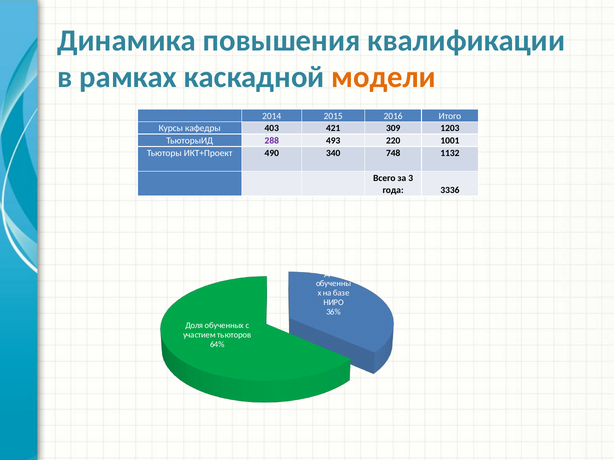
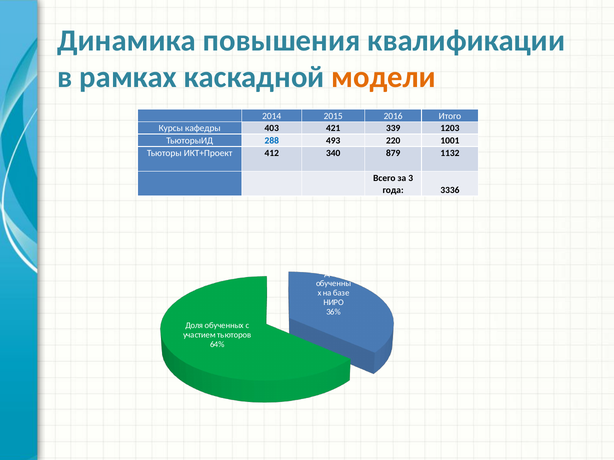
309: 309 -> 339
288 colour: purple -> blue
490: 490 -> 412
748: 748 -> 879
